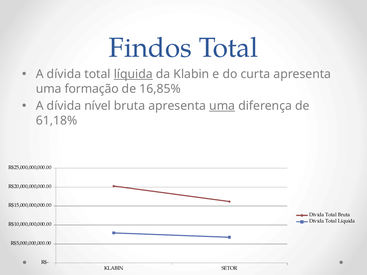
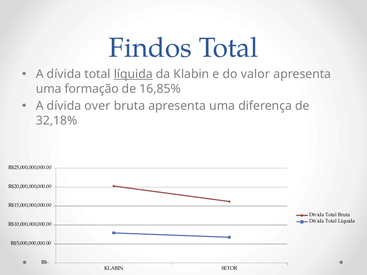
curta: curta -> valor
nível: nível -> over
uma at (222, 106) underline: present -> none
61,18%: 61,18% -> 32,18%
